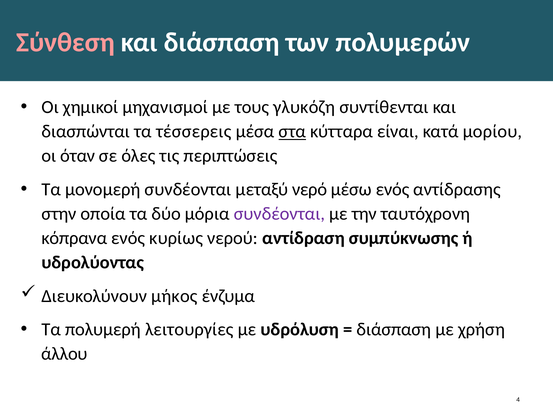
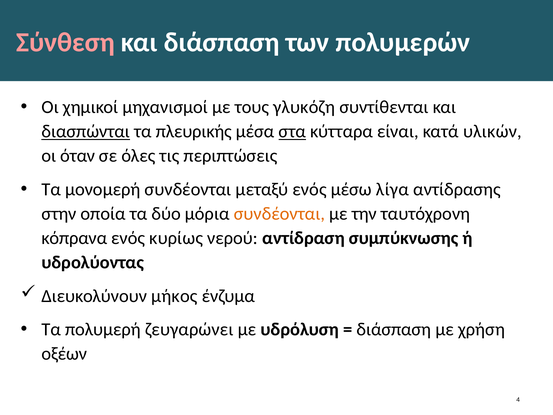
διασπώνται underline: none -> present
τέσσερεις: τέσσερεις -> πλευρικής
μορίου: μορίου -> υλικών
μεταξύ νερό: νερό -> ενός
μέσω ενός: ενός -> λίγα
συνδέονται at (279, 214) colour: purple -> orange
λειτουργίες: λειτουργίες -> ζευγαρώνει
άλλου: άλλου -> οξέων
